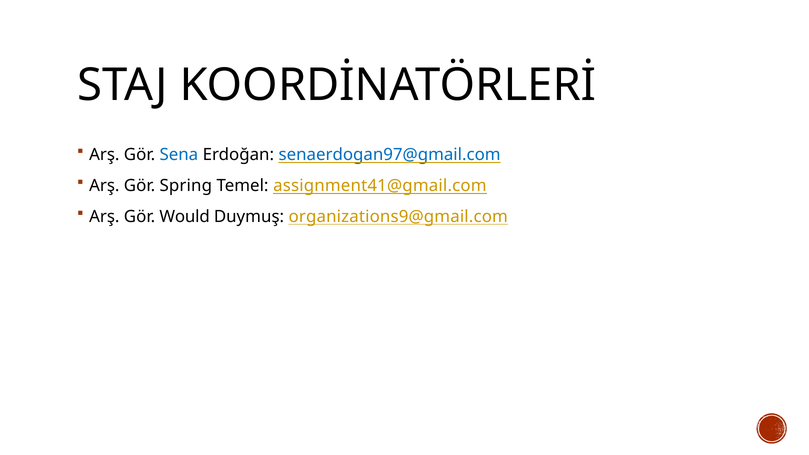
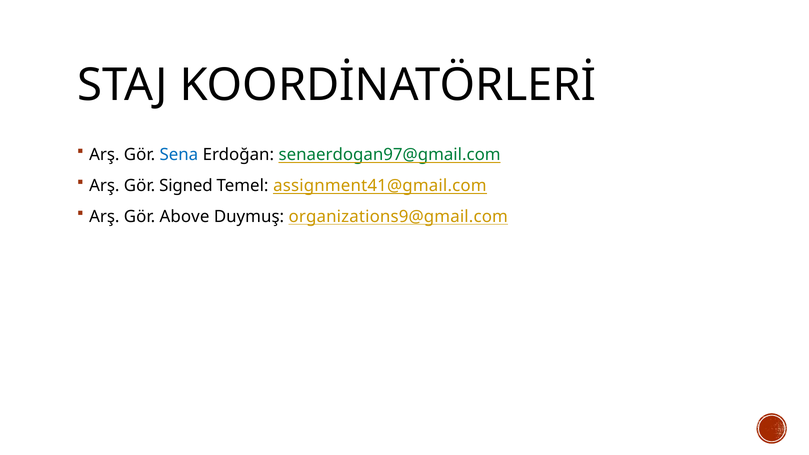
senaerdogan97@gmail.com colour: blue -> green
Spring: Spring -> Signed
Would: Would -> Above
